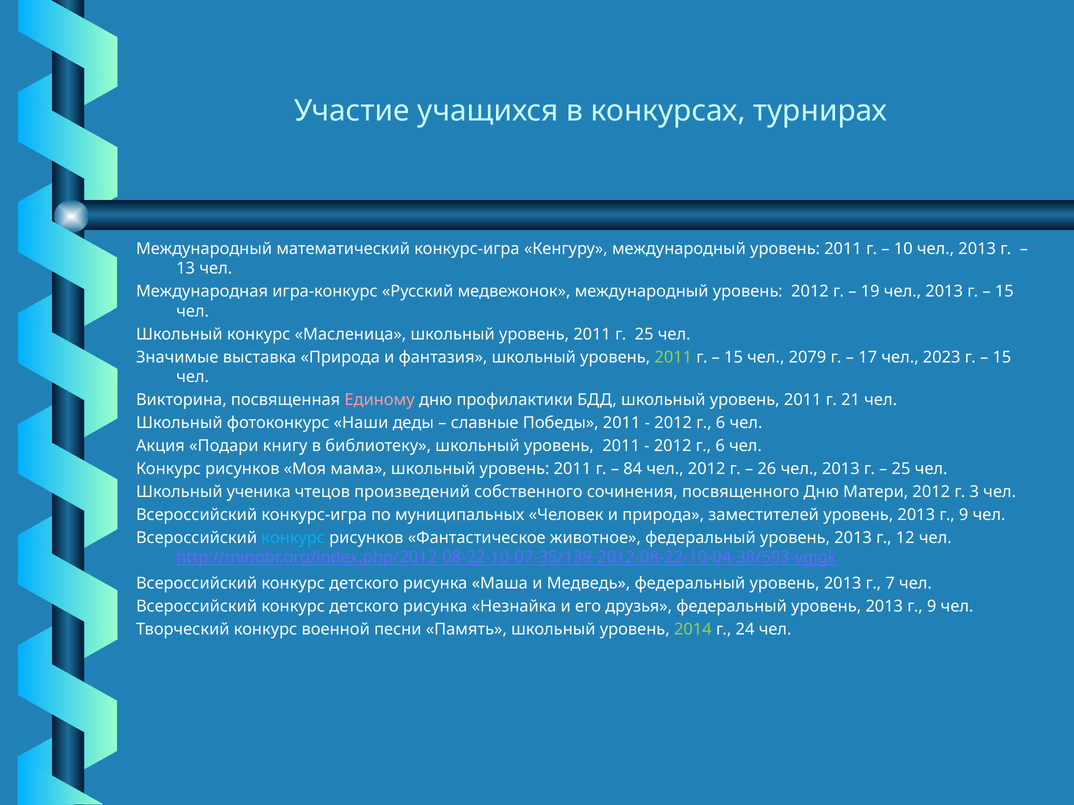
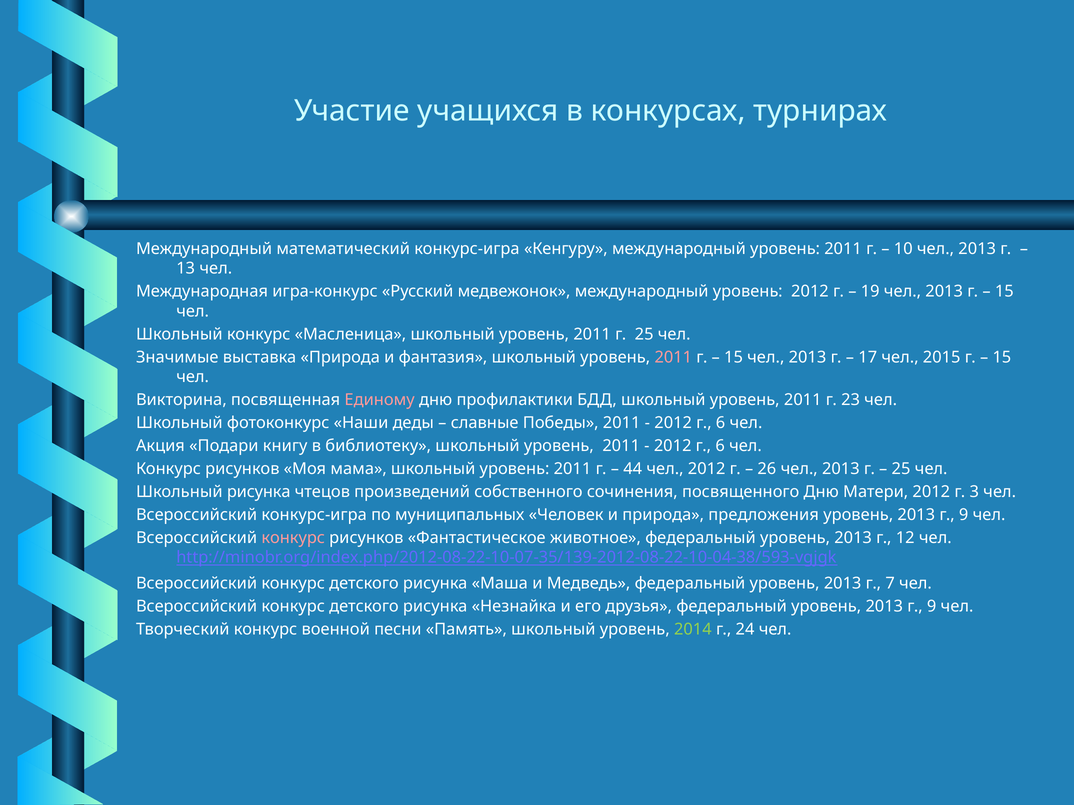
2011 at (673, 357) colour: light green -> pink
15 чел 2079: 2079 -> 2013
2023: 2023 -> 2015
21: 21 -> 23
84: 84 -> 44
Школьный ученика: ученика -> рисунка
заместителей: заместителей -> предложения
конкурс at (293, 538) colour: light blue -> pink
